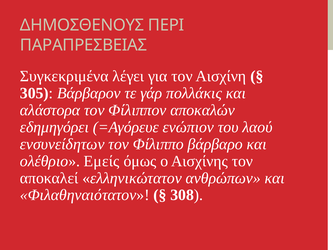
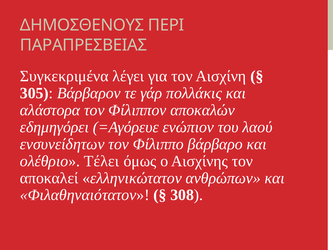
Εμείς: Εμείς -> Τέλει
